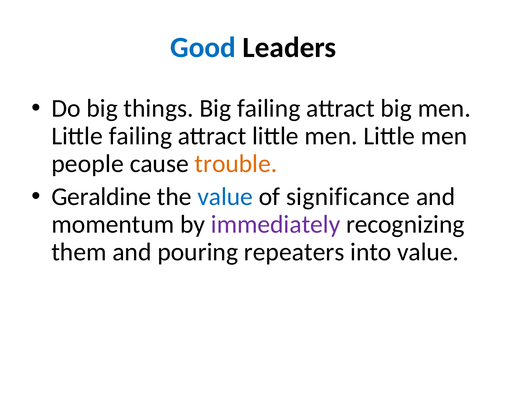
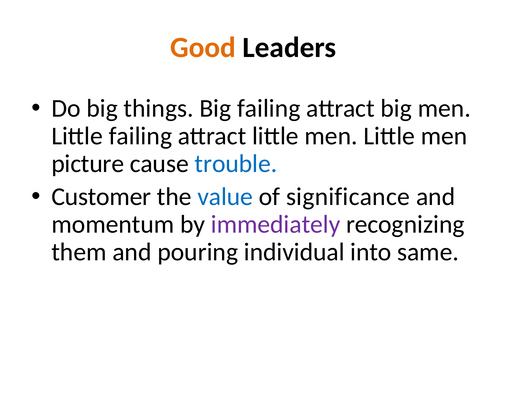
Good colour: blue -> orange
people: people -> picture
trouble colour: orange -> blue
Geraldine: Geraldine -> Customer
repeaters: repeaters -> individual
into value: value -> same
